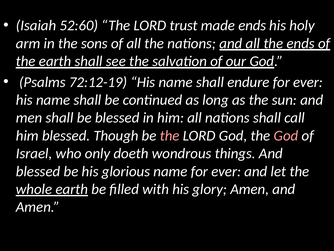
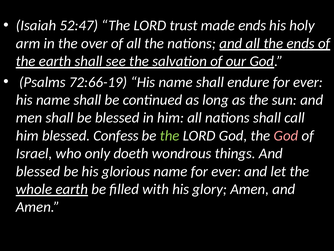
52:60: 52:60 -> 52:47
sons: sons -> over
72:12-19: 72:12-19 -> 72:66-19
Though: Though -> Confess
the at (170, 135) colour: pink -> light green
